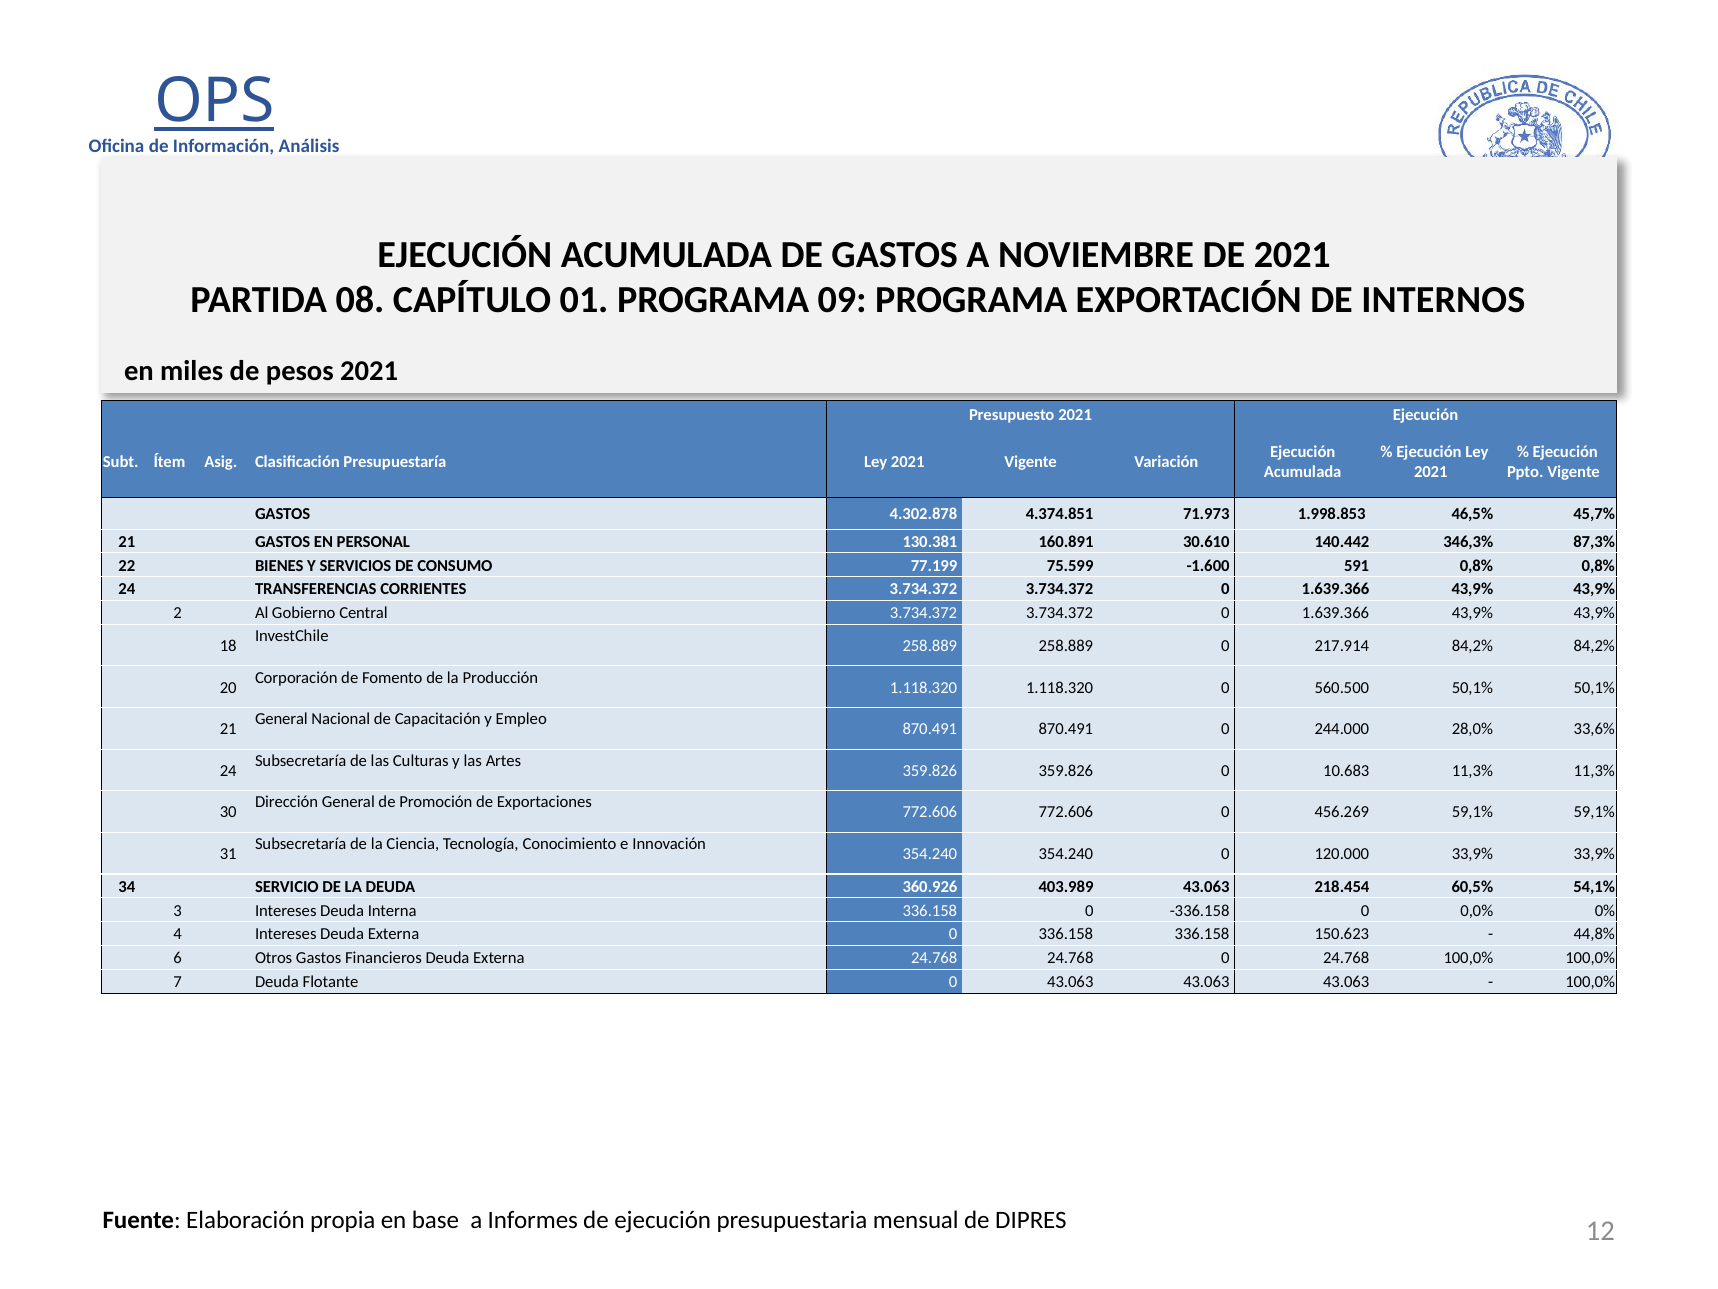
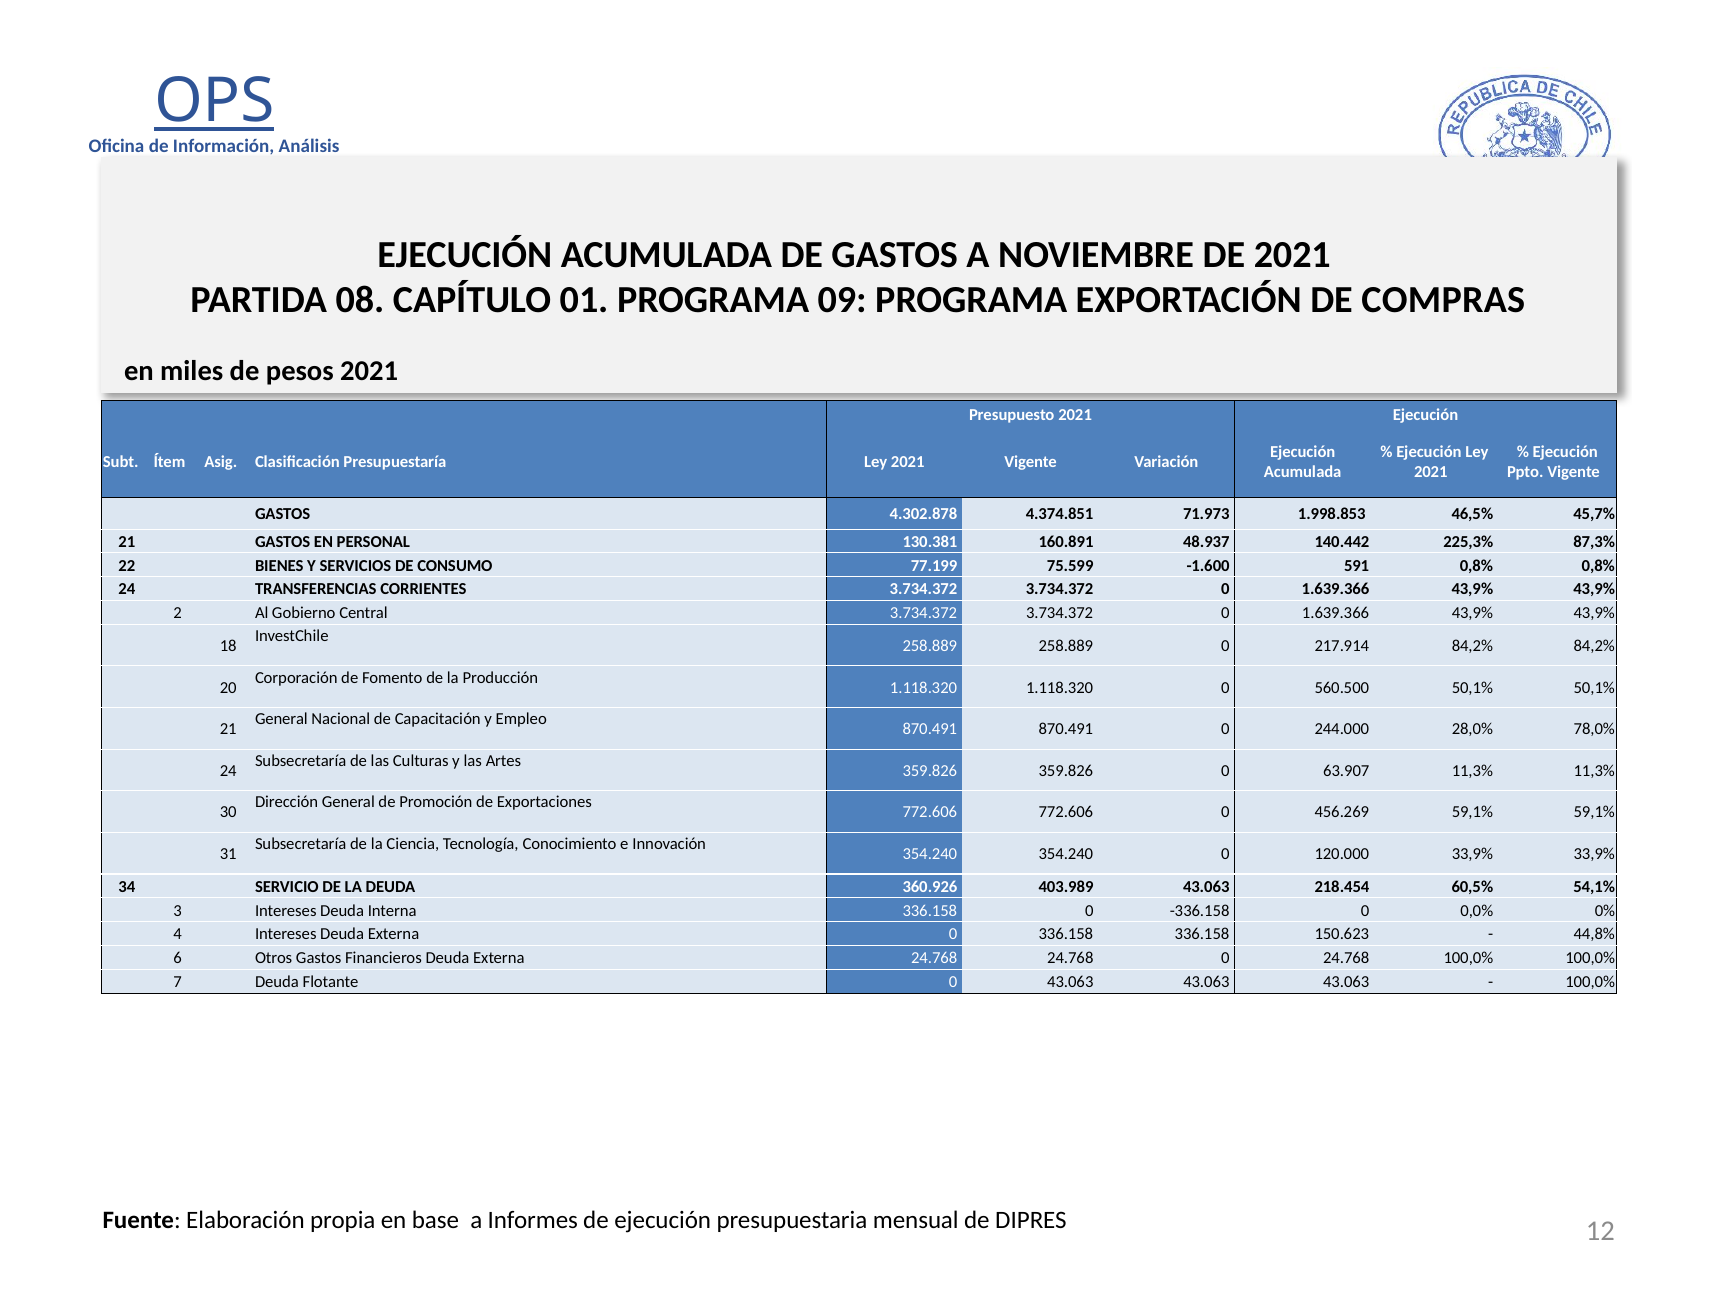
INTERNOS: INTERNOS -> COMPRAS
30.610: 30.610 -> 48.937
346,3%: 346,3% -> 225,3%
33,6%: 33,6% -> 78,0%
10.683: 10.683 -> 63.907
